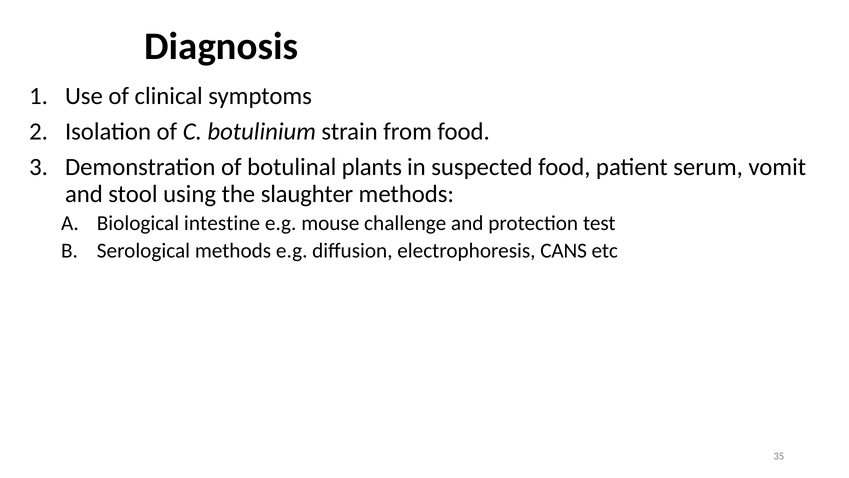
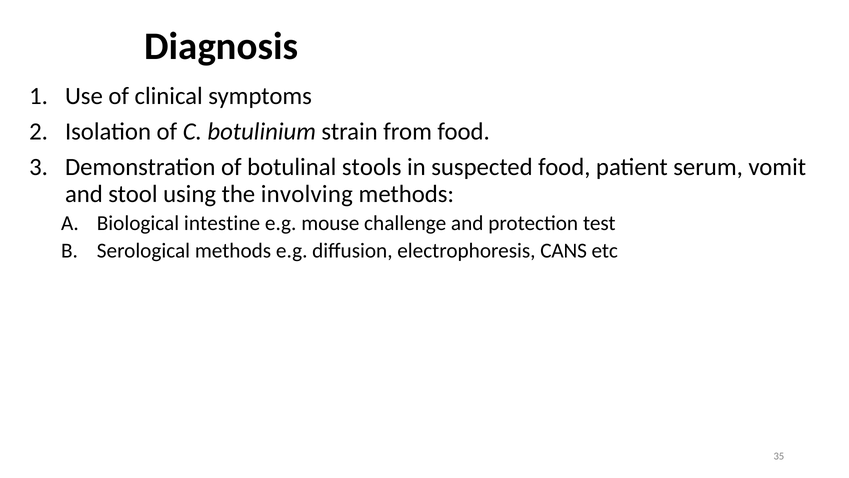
plants: plants -> stools
slaughter: slaughter -> involving
